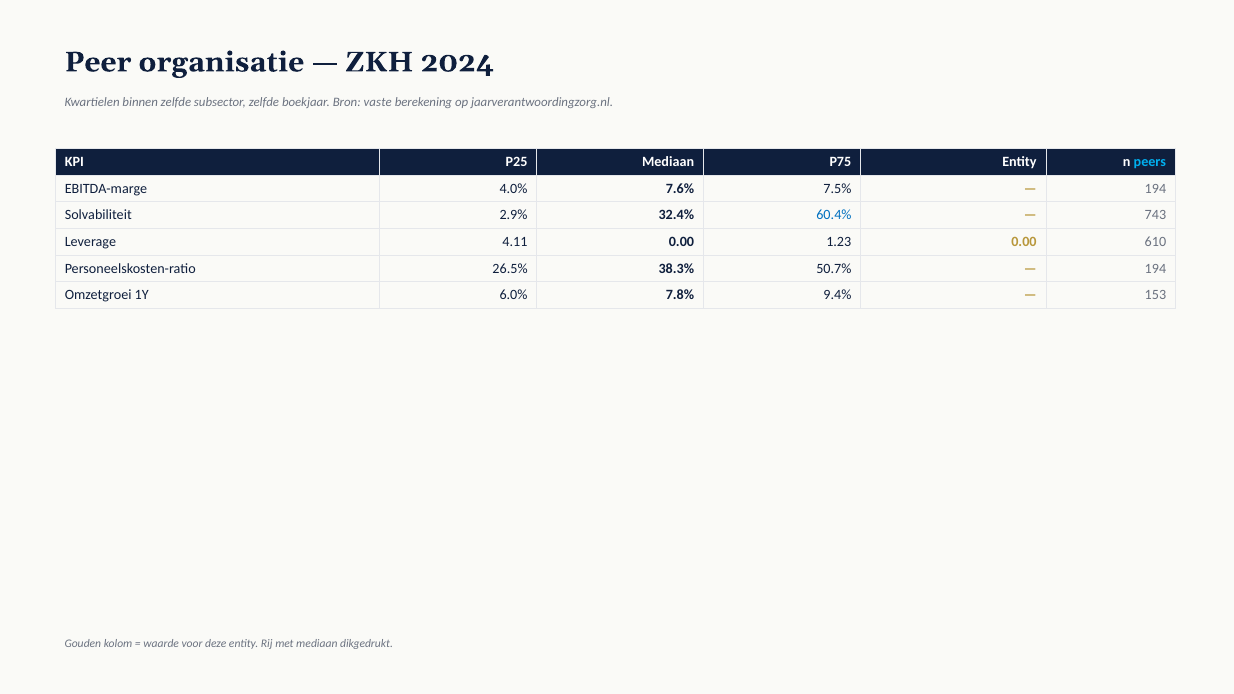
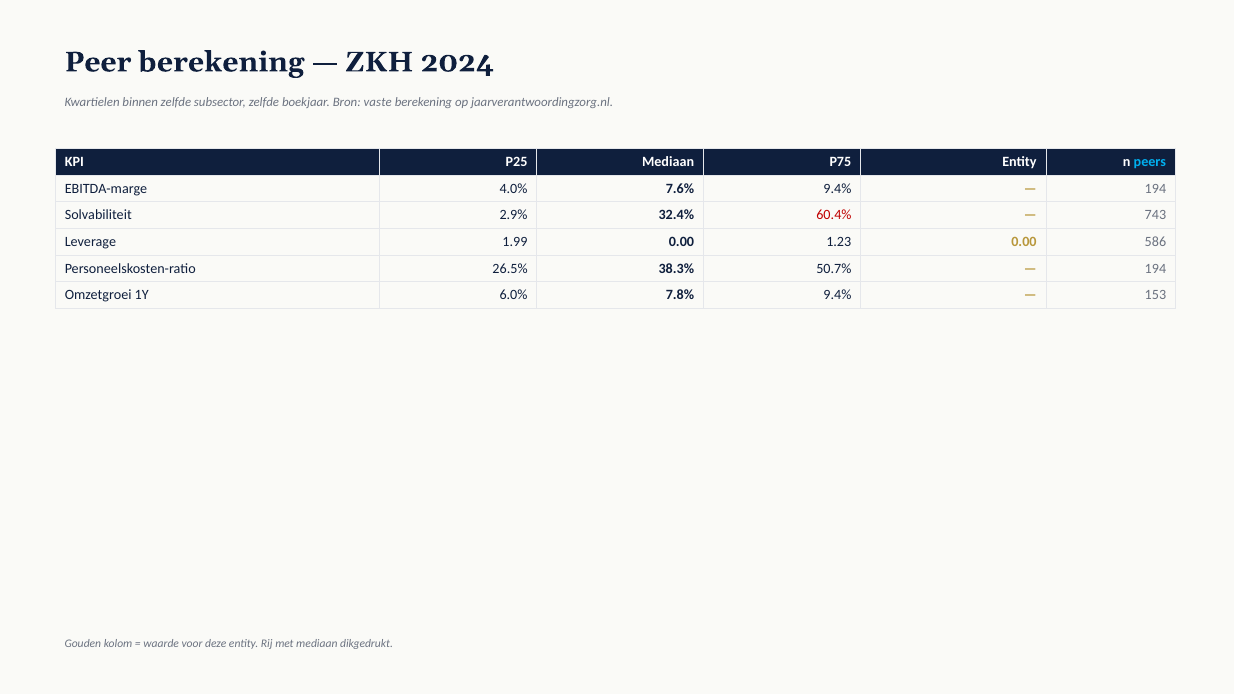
Peer organisatie: organisatie -> berekening
7.6% 7.5%: 7.5% -> 9.4%
60.4% colour: blue -> red
4.11: 4.11 -> 1.99
610: 610 -> 586
